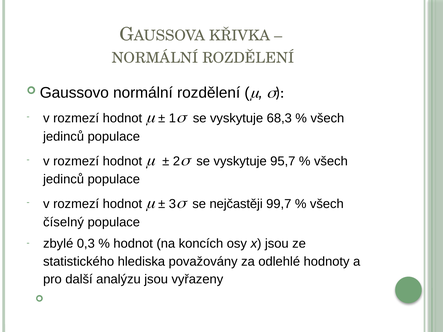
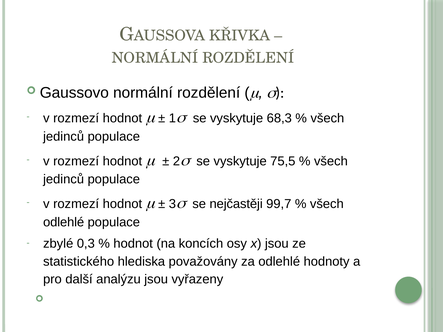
95,7: 95,7 -> 75,5
číselný at (64, 222): číselný -> odlehlé
